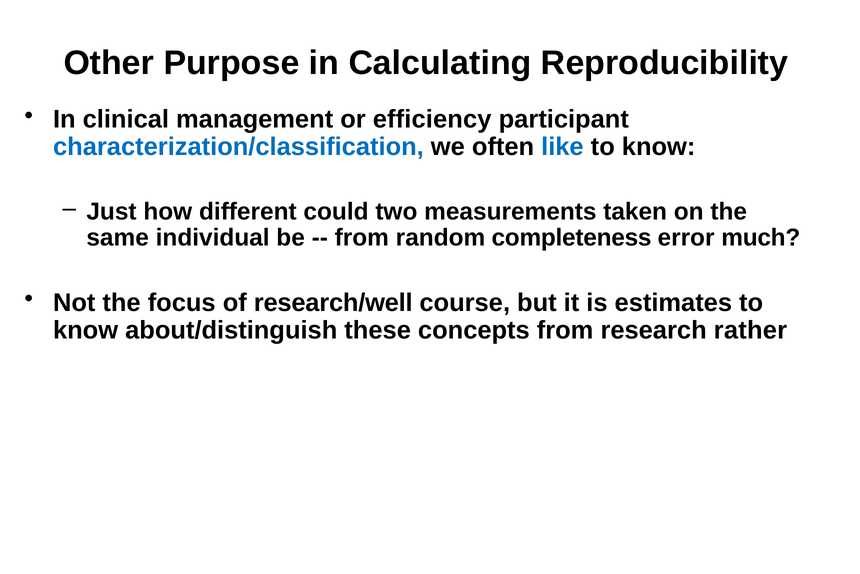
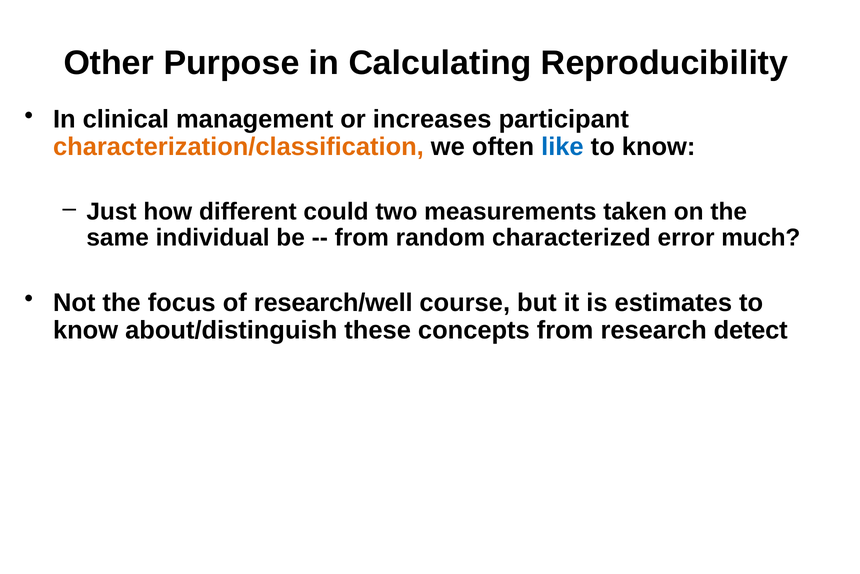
efficiency: efficiency -> increases
characterization/classification colour: blue -> orange
completeness: completeness -> characterized
rather: rather -> detect
